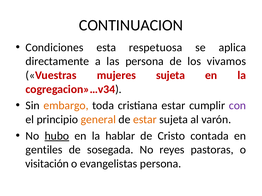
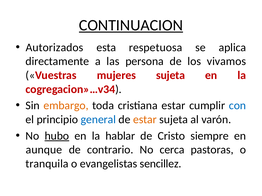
CONTINUACION underline: none -> present
Condiciones: Condiciones -> Autorizados
con colour: purple -> blue
general colour: orange -> blue
contada: contada -> siempre
gentiles: gentiles -> aunque
sosegada: sosegada -> contrario
reyes: reyes -> cerca
visitación: visitación -> tranquila
evangelistas persona: persona -> sencillez
